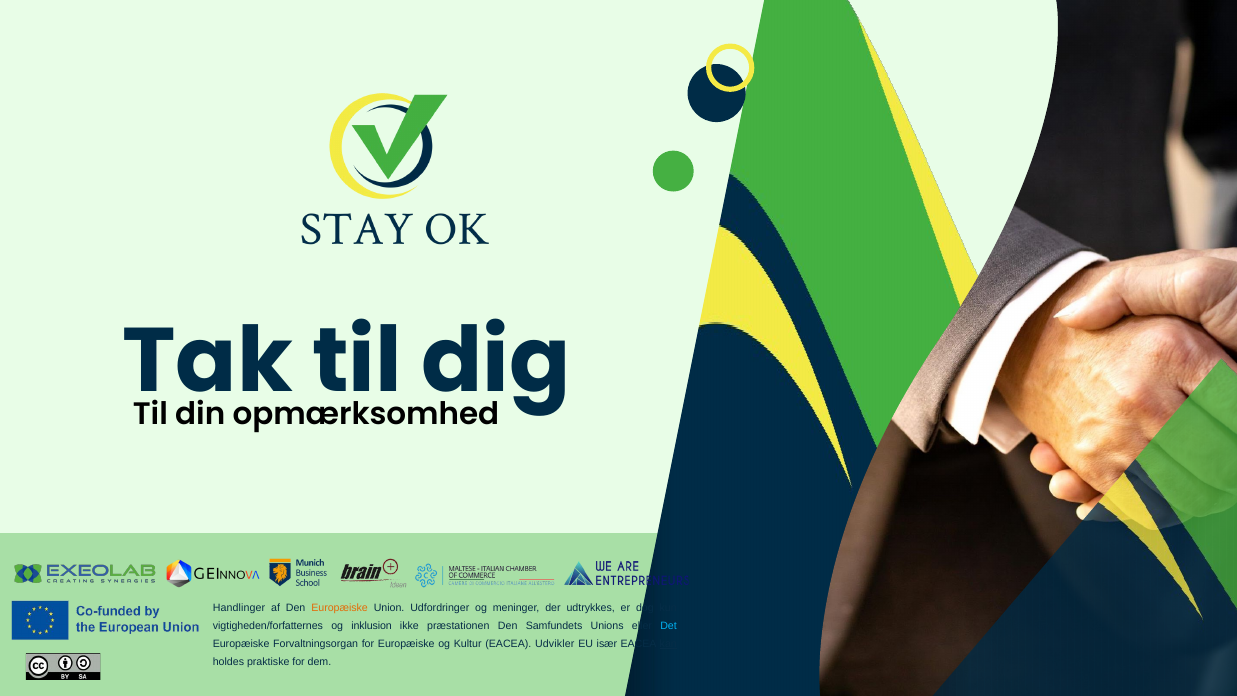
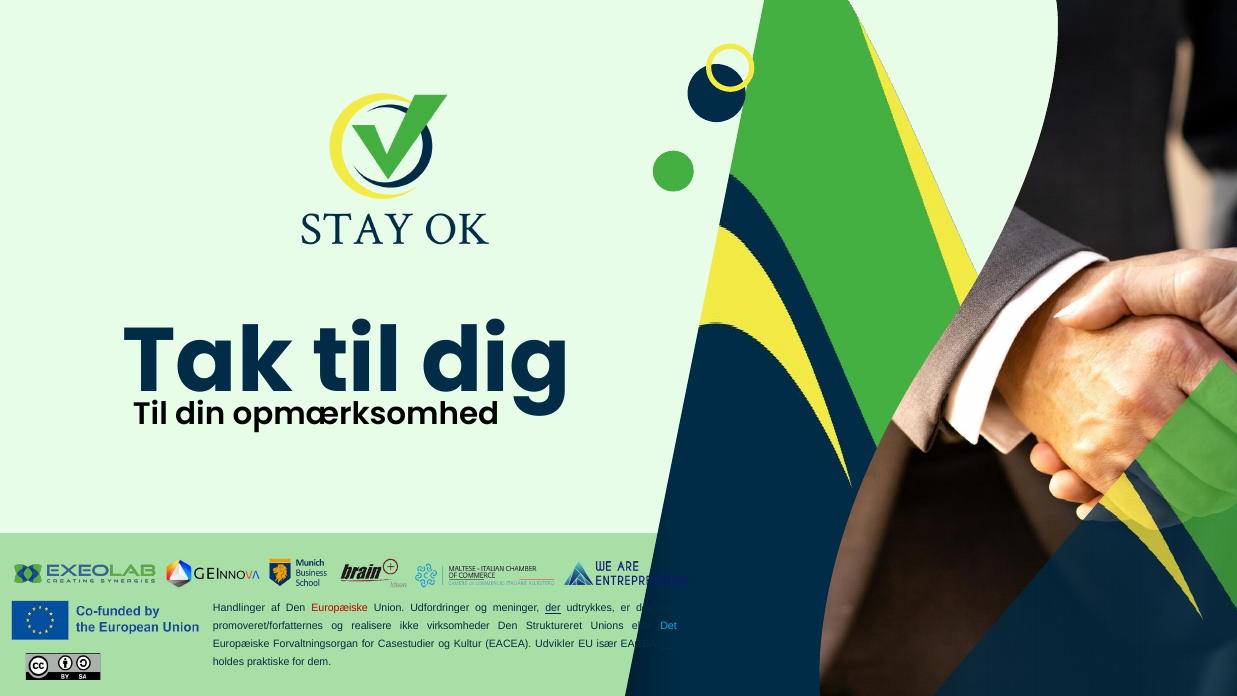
Europæiske at (340, 608) colour: orange -> red
der underline: none -> present
vigtigheden/forfatternes: vigtigheden/forfatternes -> promoveret/forfatternes
inklusion: inklusion -> realisere
præstationen: præstationen -> virksomheder
Samfundets: Samfundets -> Struktureret
for Europæiske: Europæiske -> Casestudier
